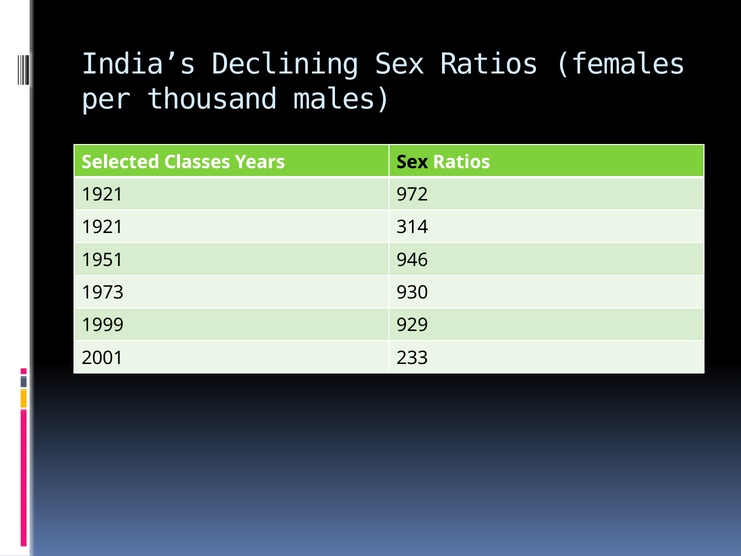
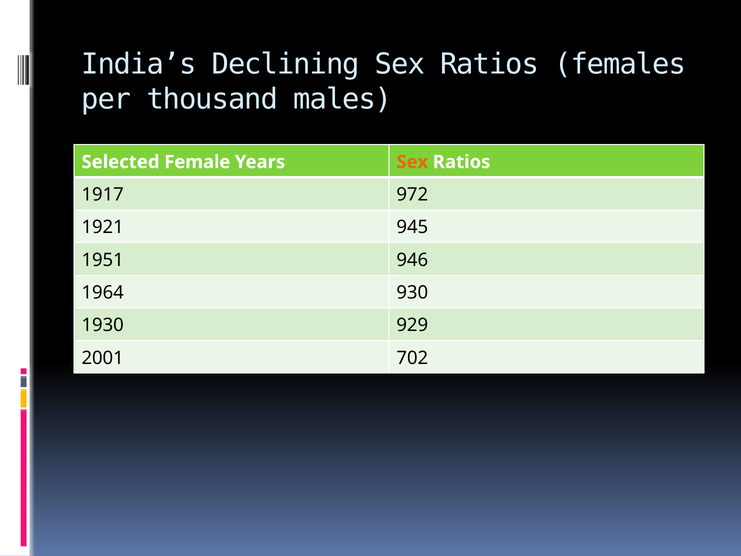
Classes: Classes -> Female
Sex at (412, 162) colour: black -> orange
1921 at (103, 195): 1921 -> 1917
314: 314 -> 945
1973: 1973 -> 1964
1999: 1999 -> 1930
233: 233 -> 702
